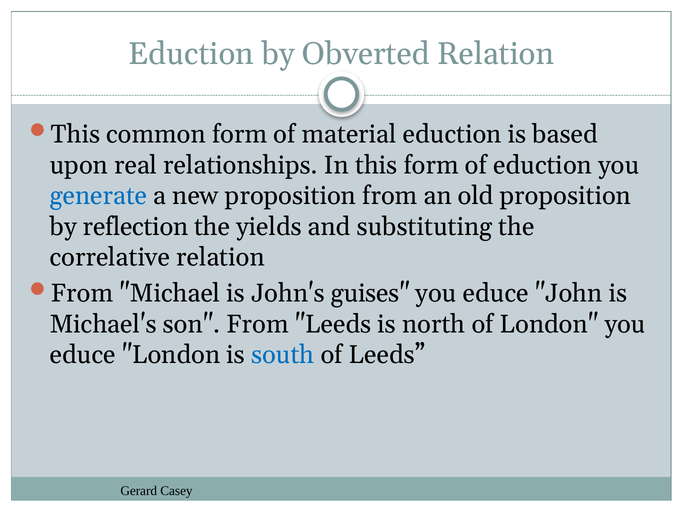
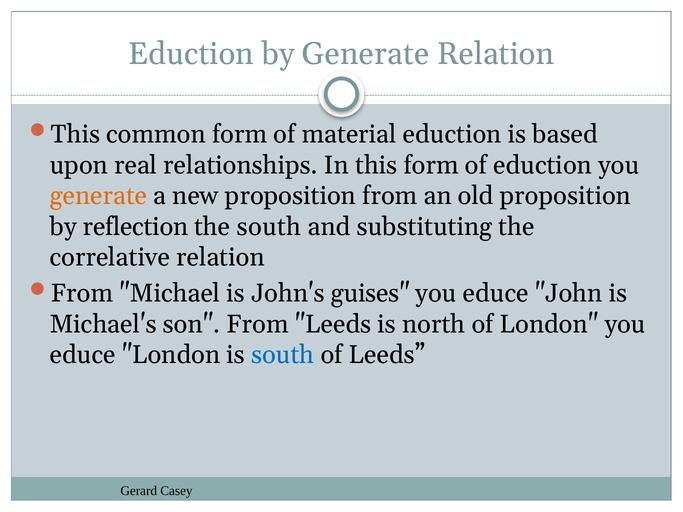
by Obverted: Obverted -> Generate
generate at (98, 196) colour: blue -> orange
the yields: yields -> south
